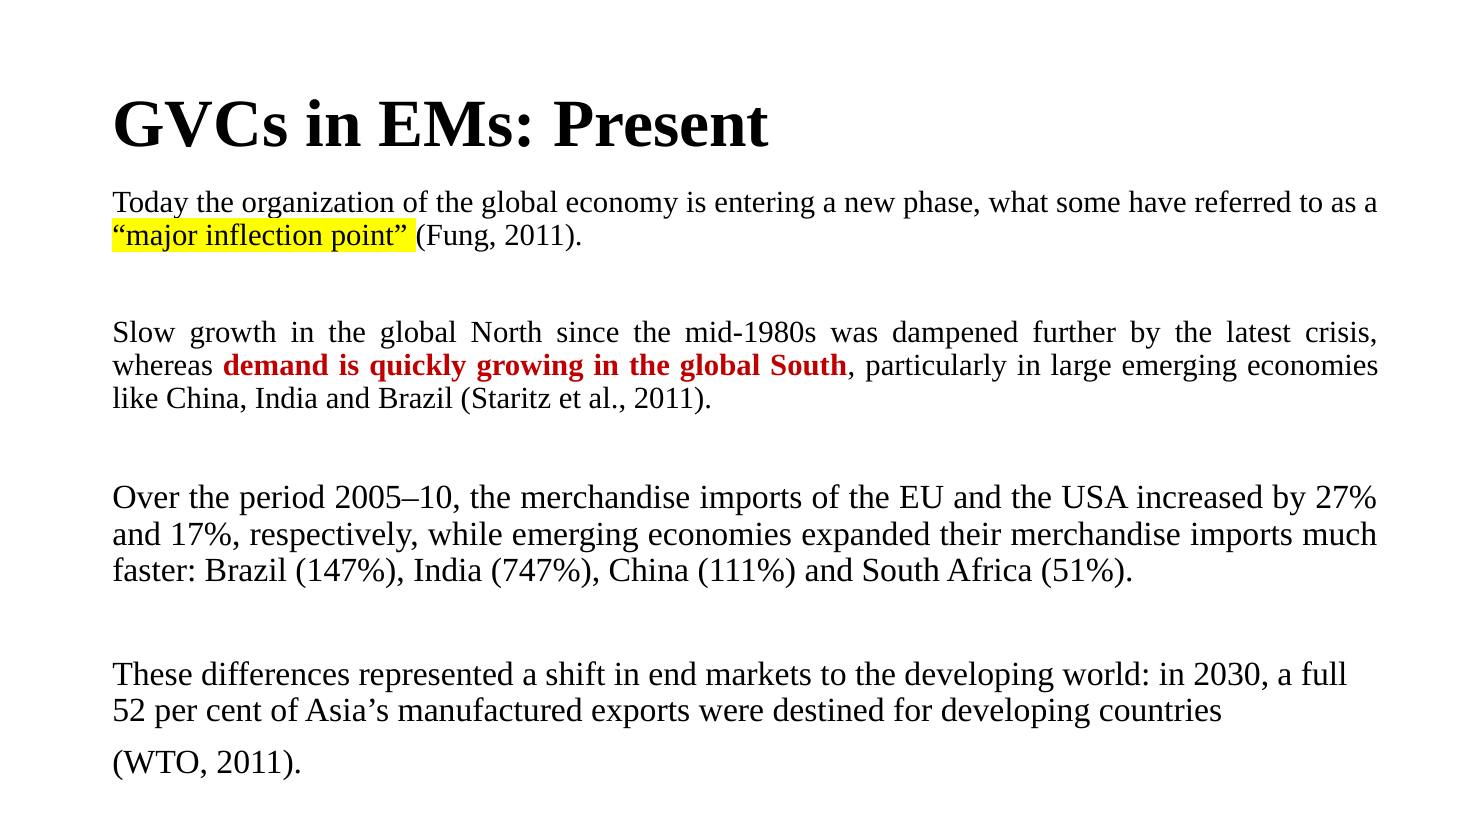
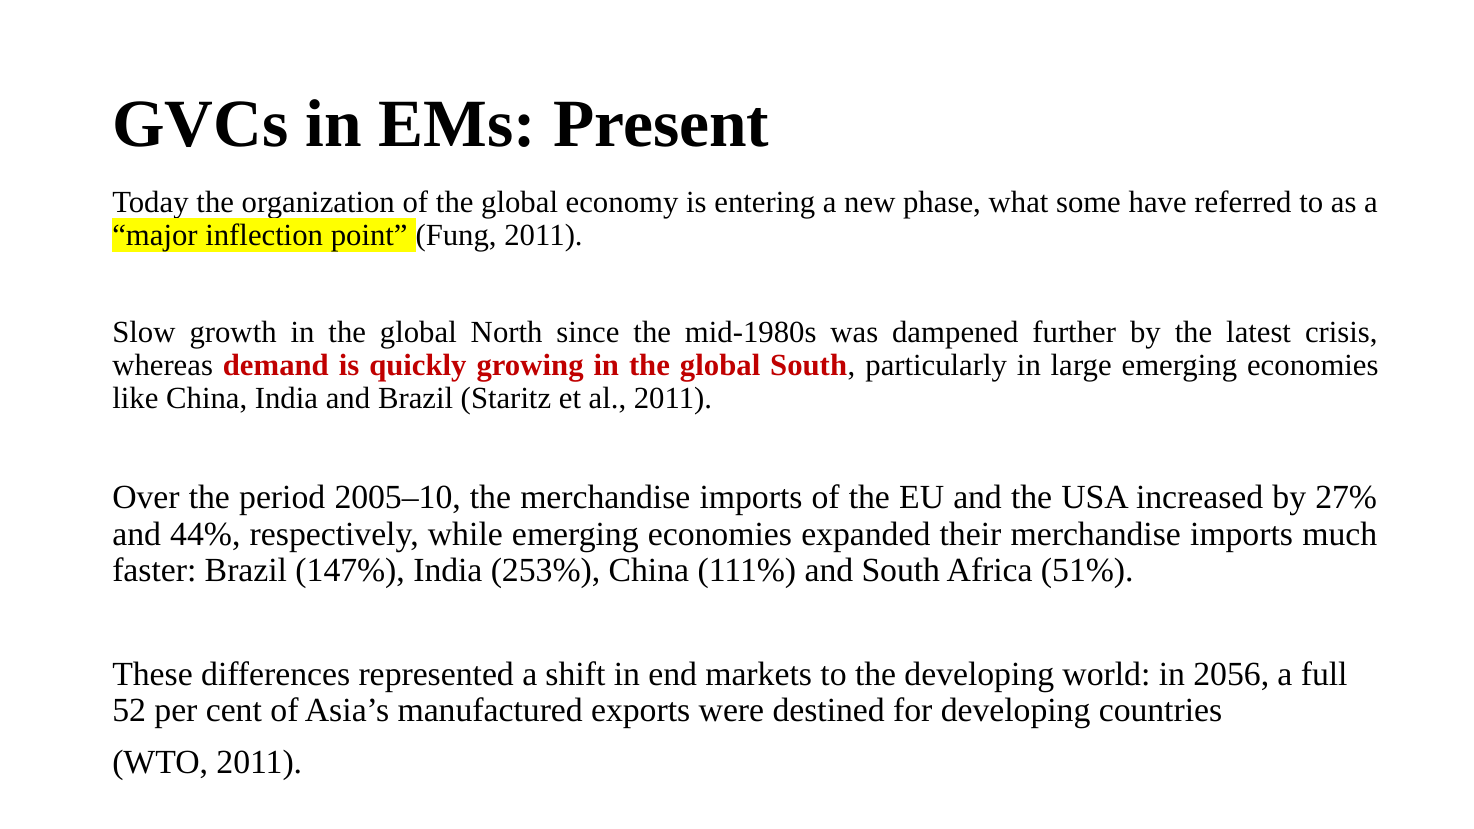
17%: 17% -> 44%
747%: 747% -> 253%
2030: 2030 -> 2056
